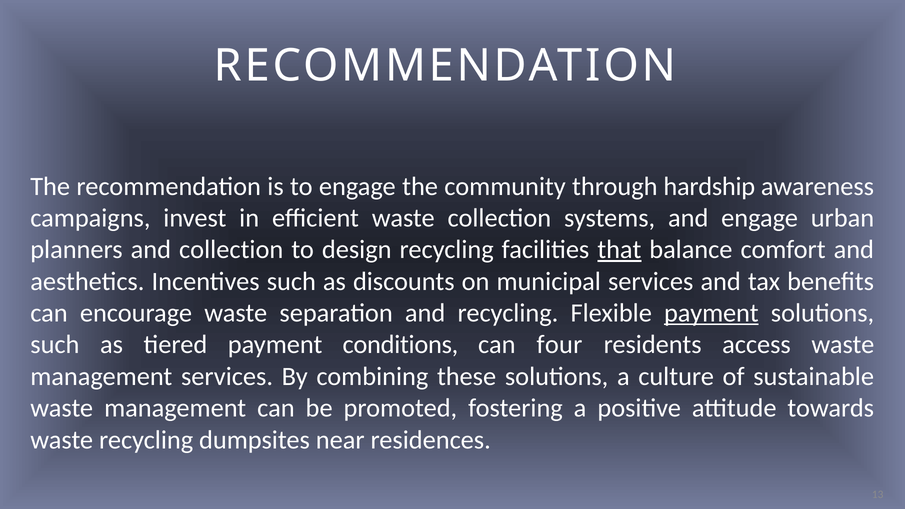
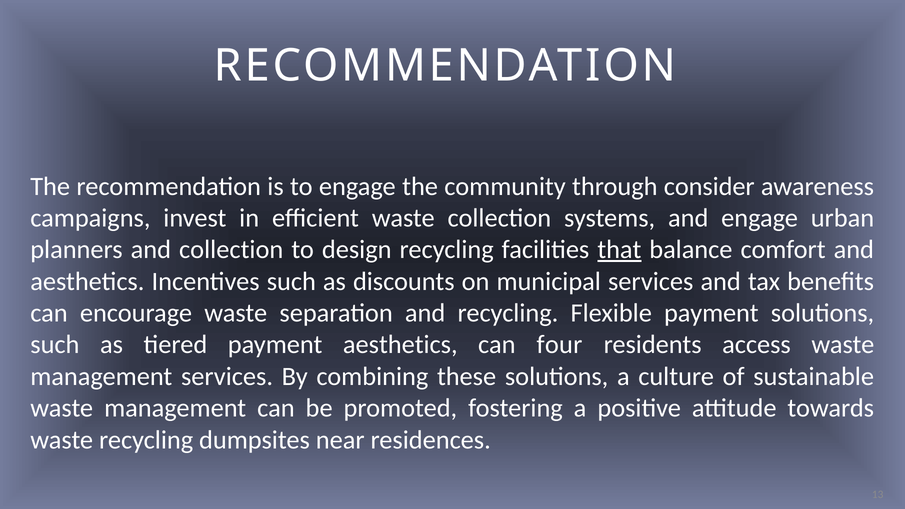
hardship: hardship -> consider
payment at (711, 313) underline: present -> none
payment conditions: conditions -> aesthetics
